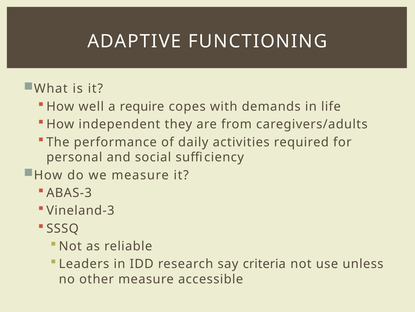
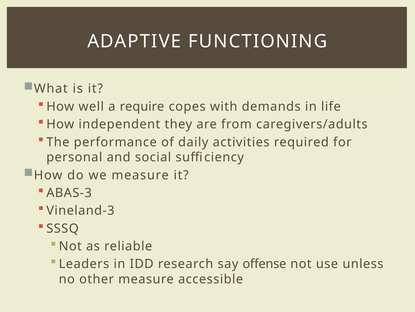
criteria: criteria -> offense
